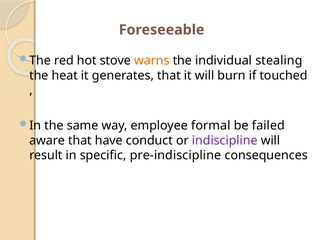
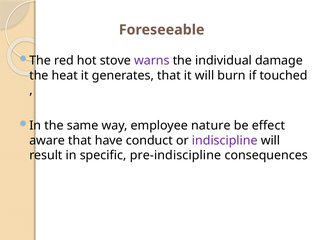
warns colour: orange -> purple
stealing: stealing -> damage
formal: formal -> nature
failed: failed -> effect
